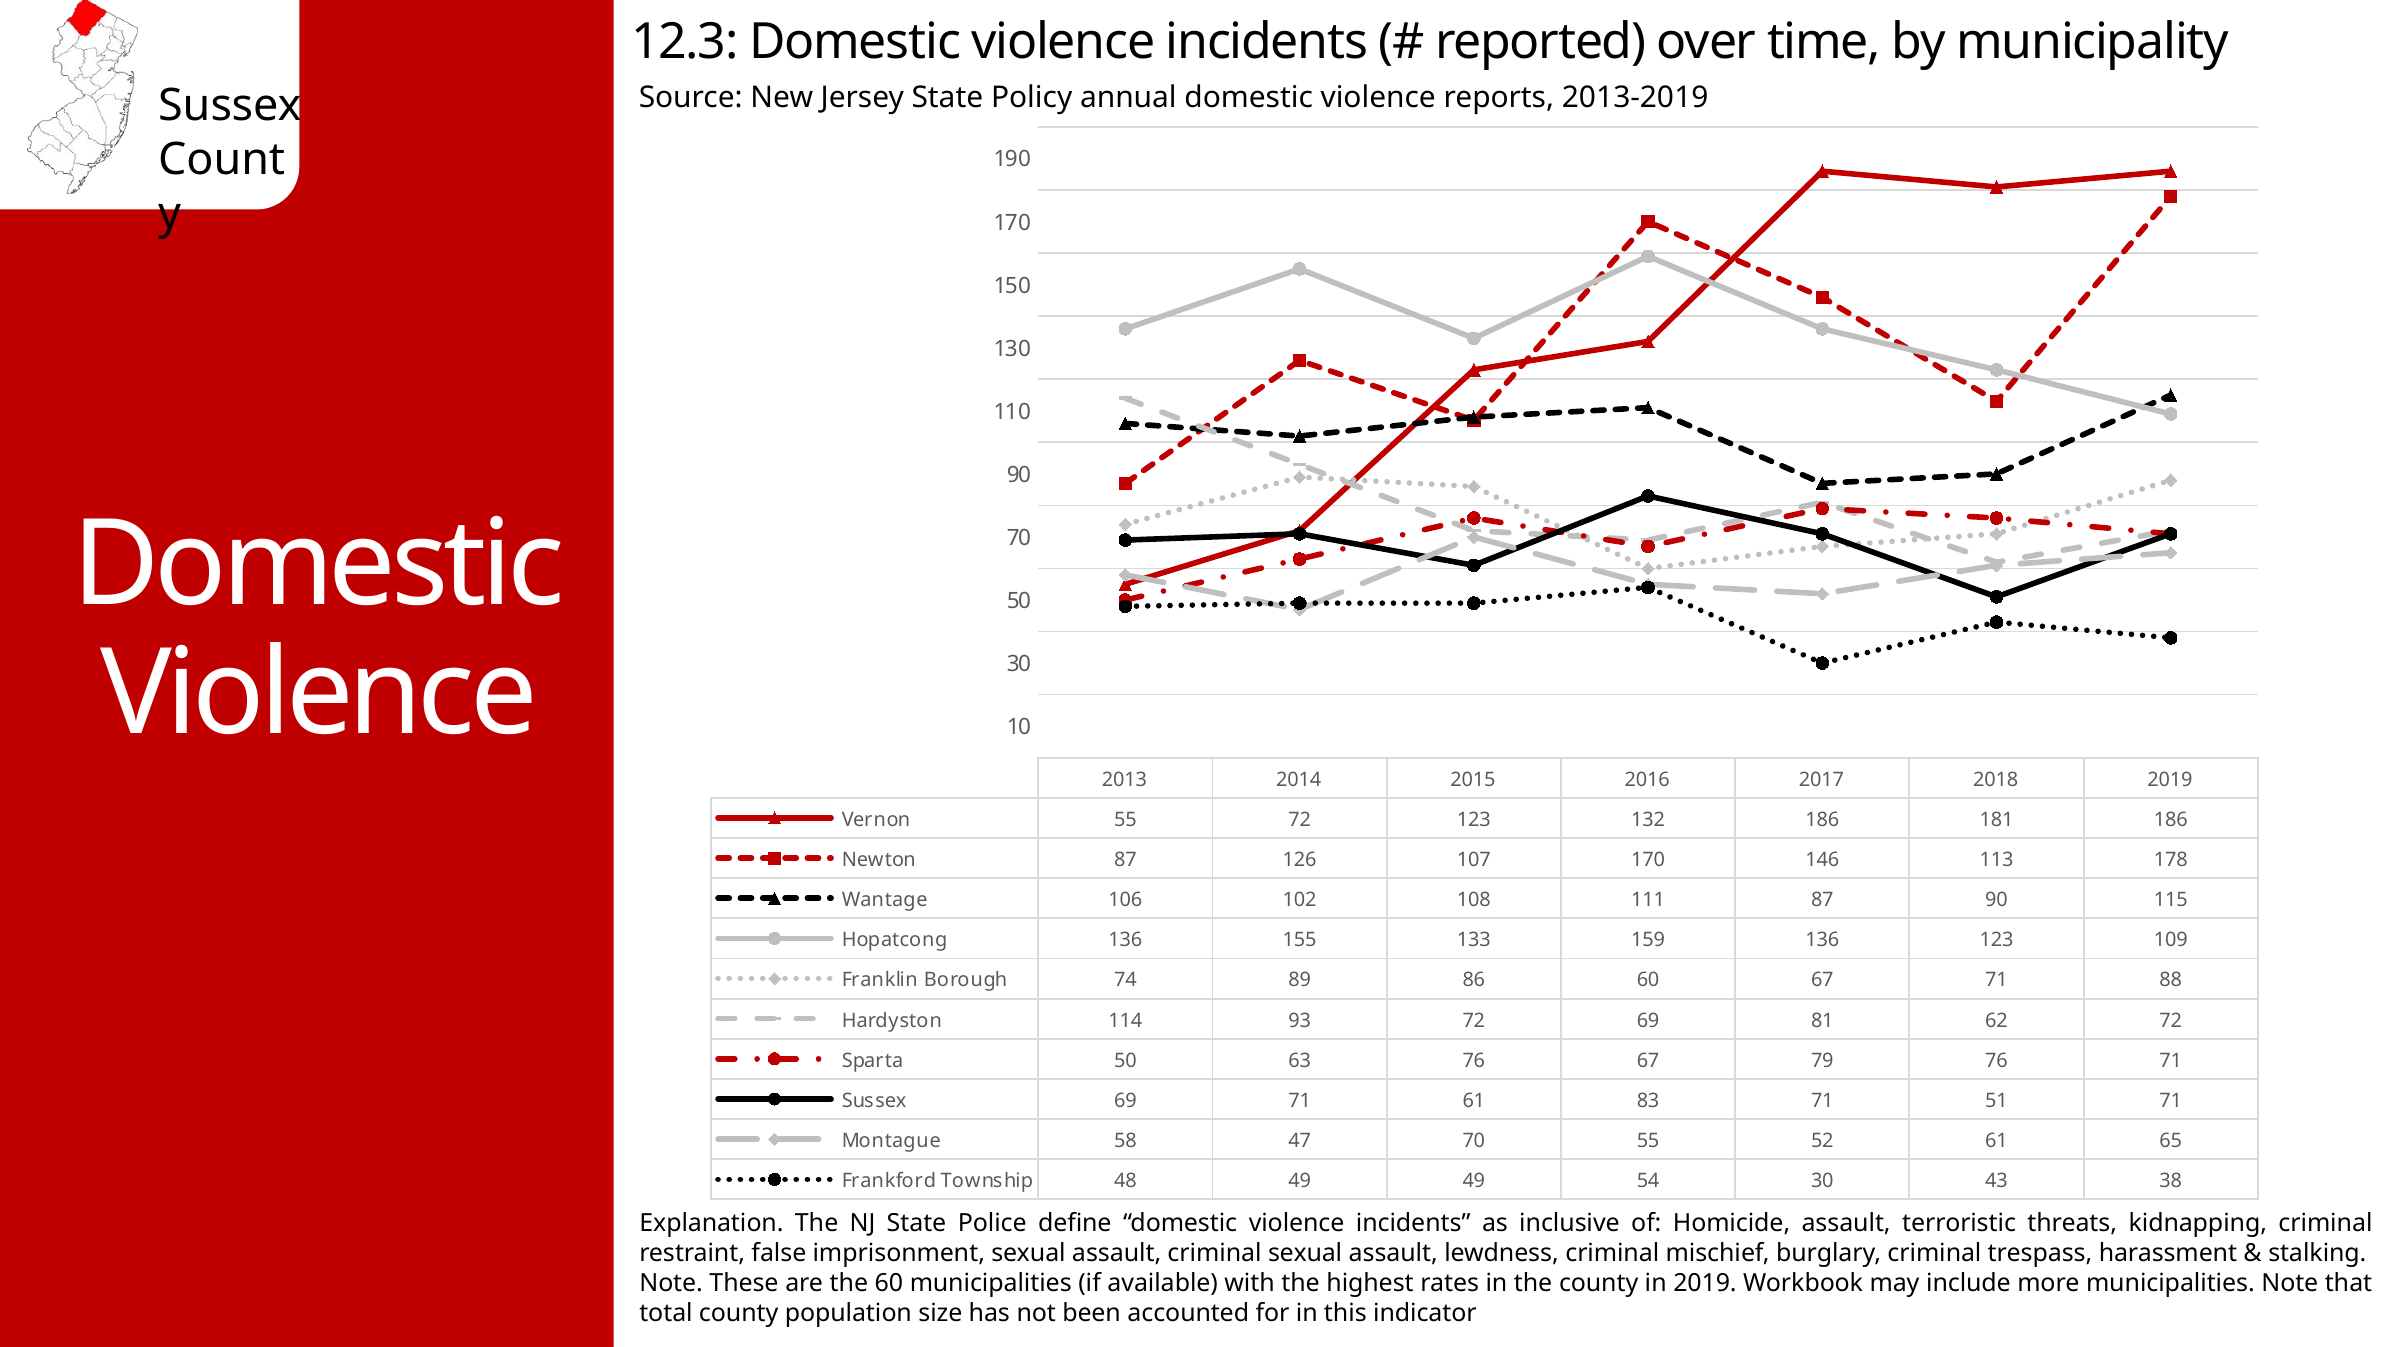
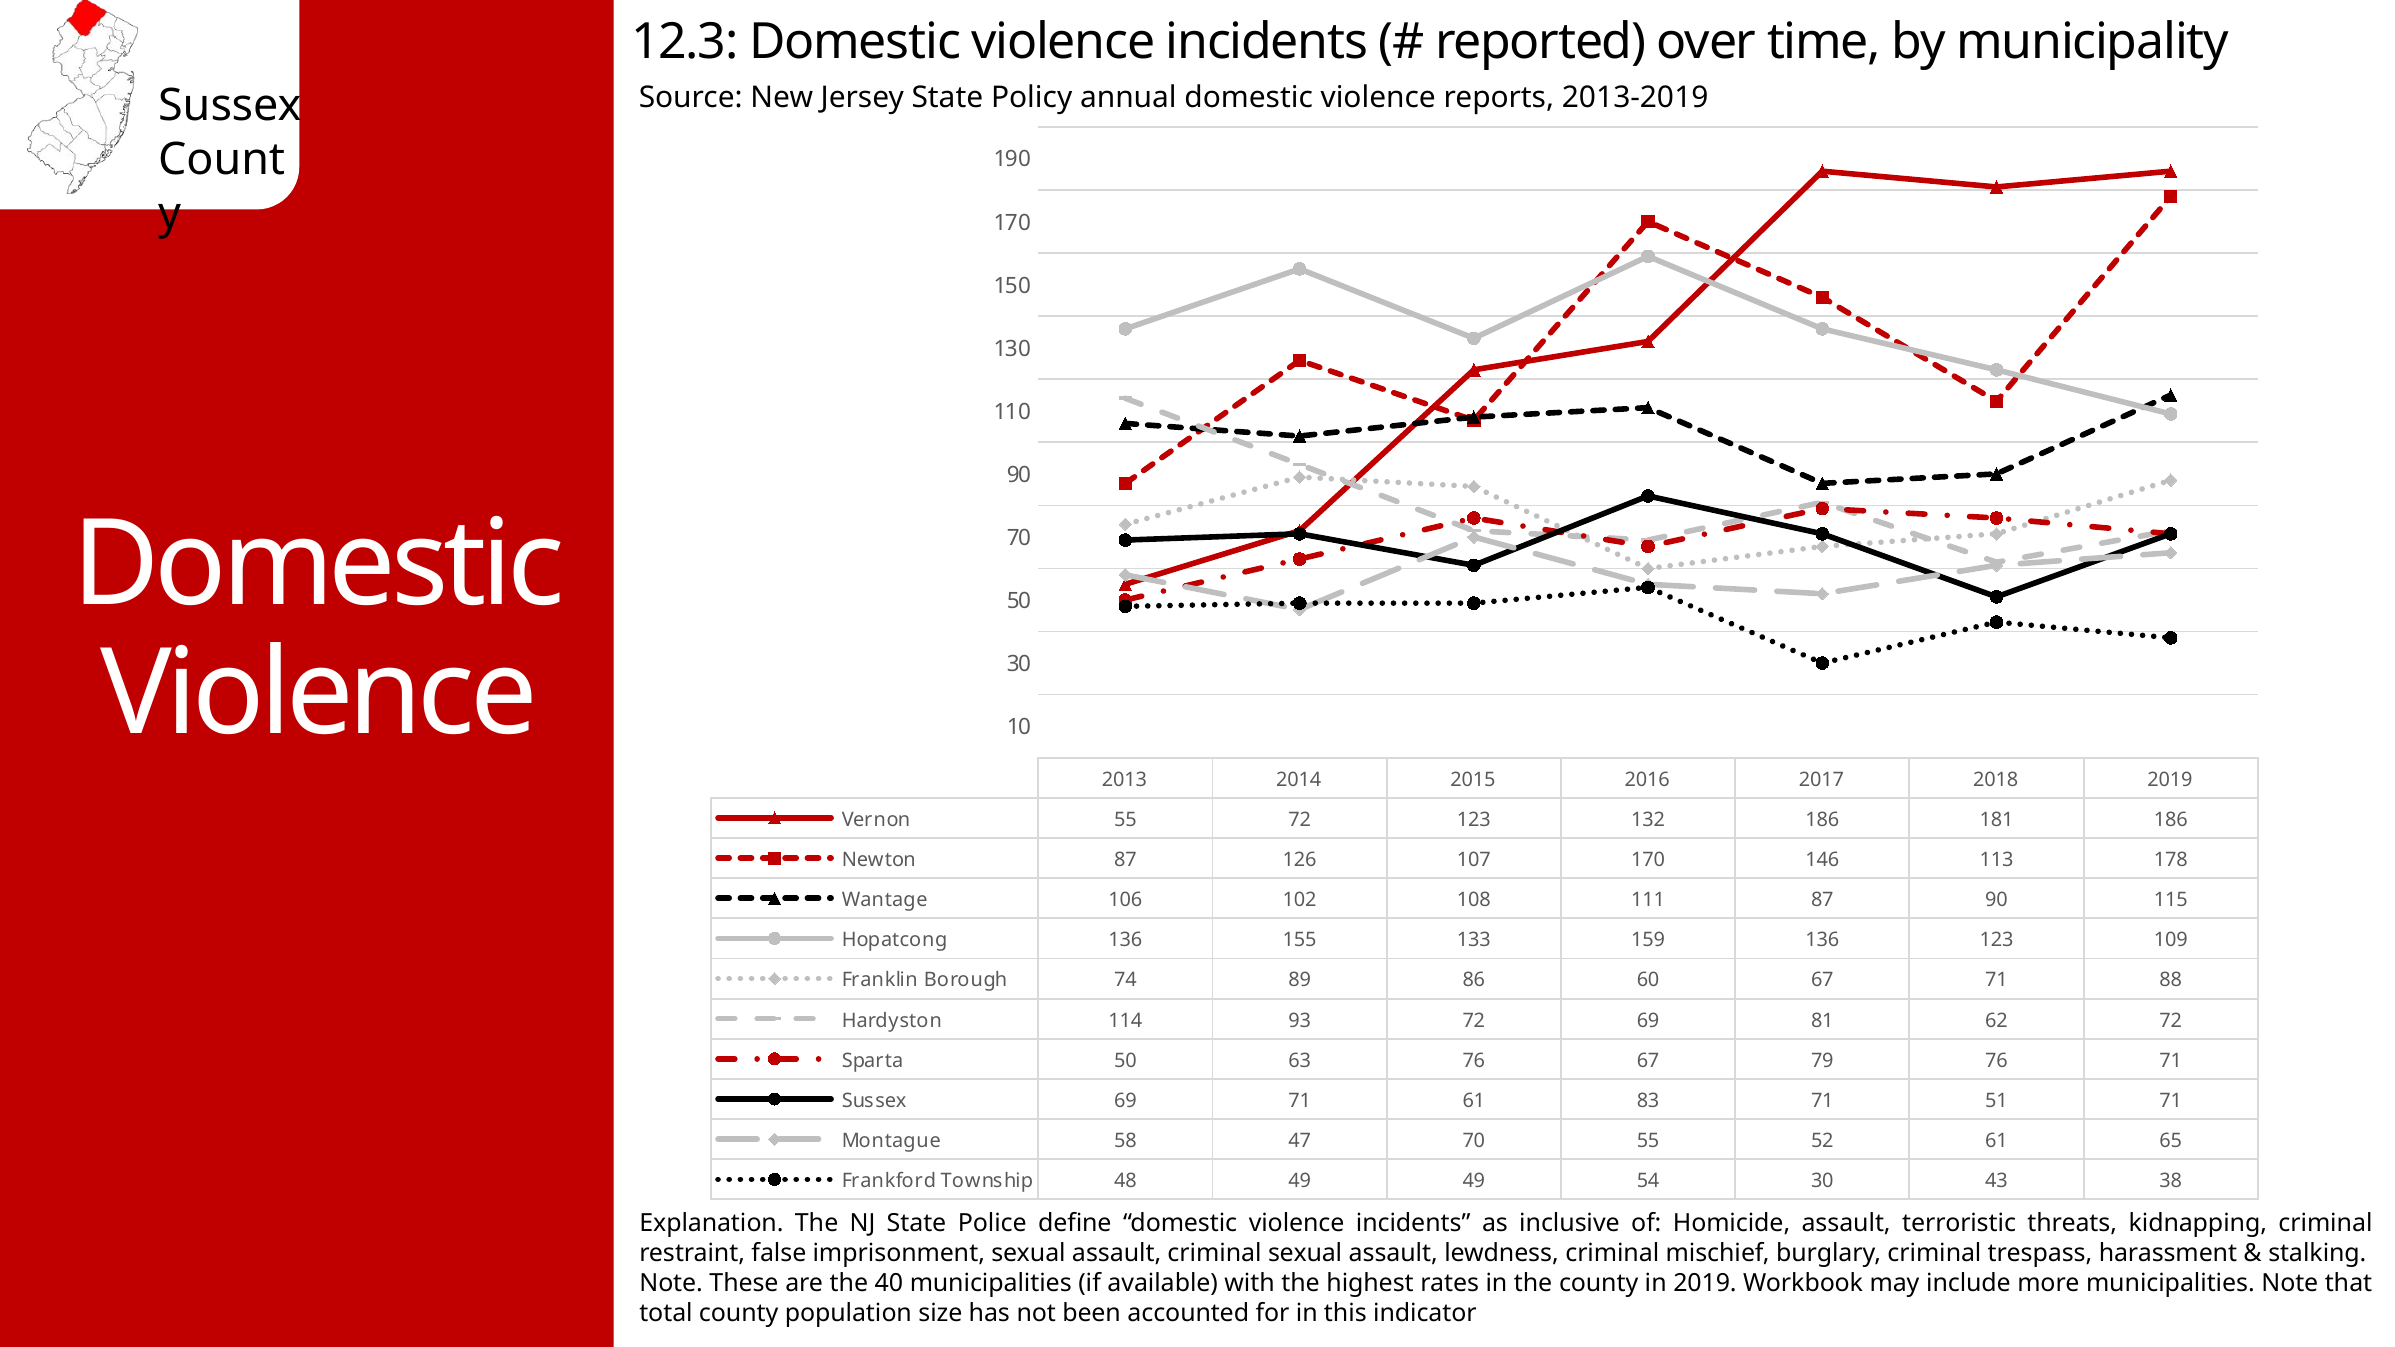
the 60: 60 -> 40
